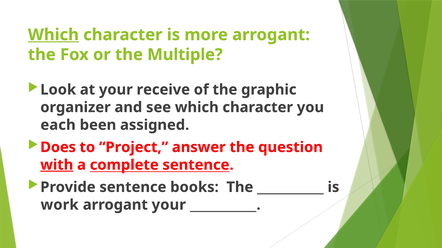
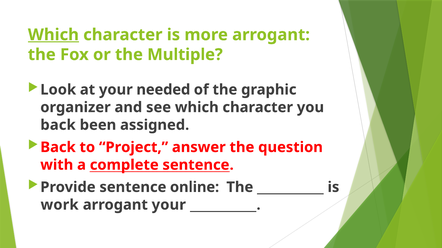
receive: receive -> needed
each at (58, 125): each -> back
Does at (58, 148): Does -> Back
with underline: present -> none
books: books -> online
